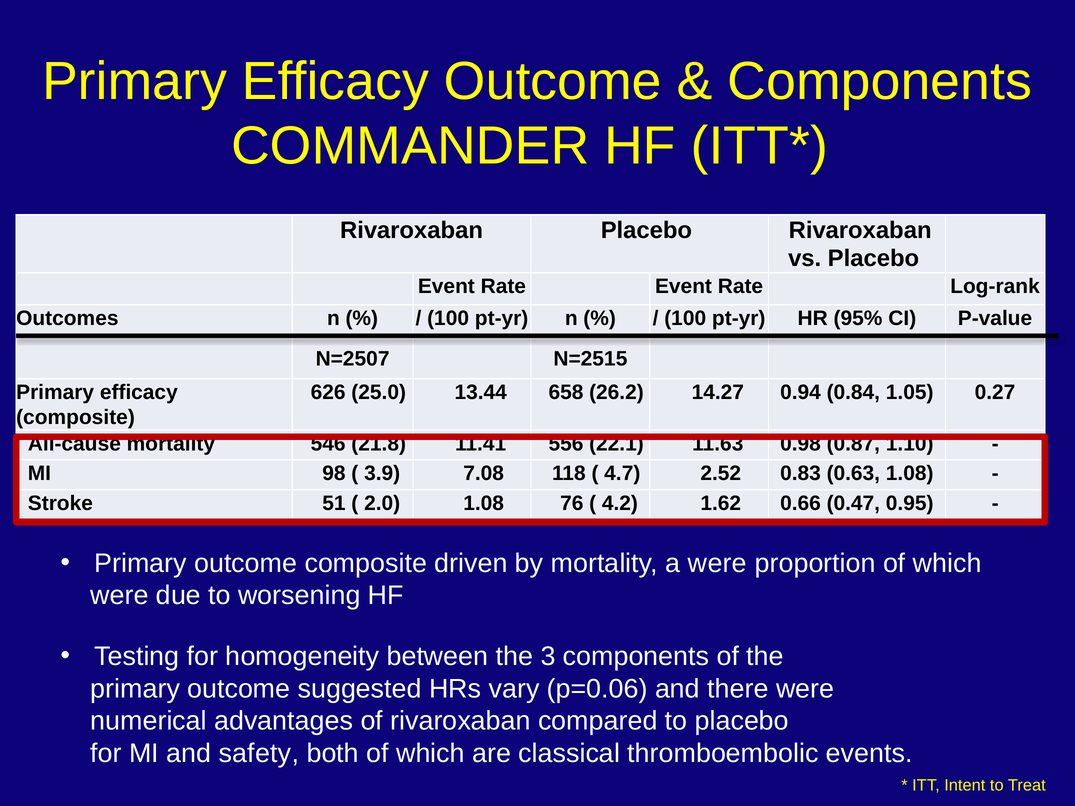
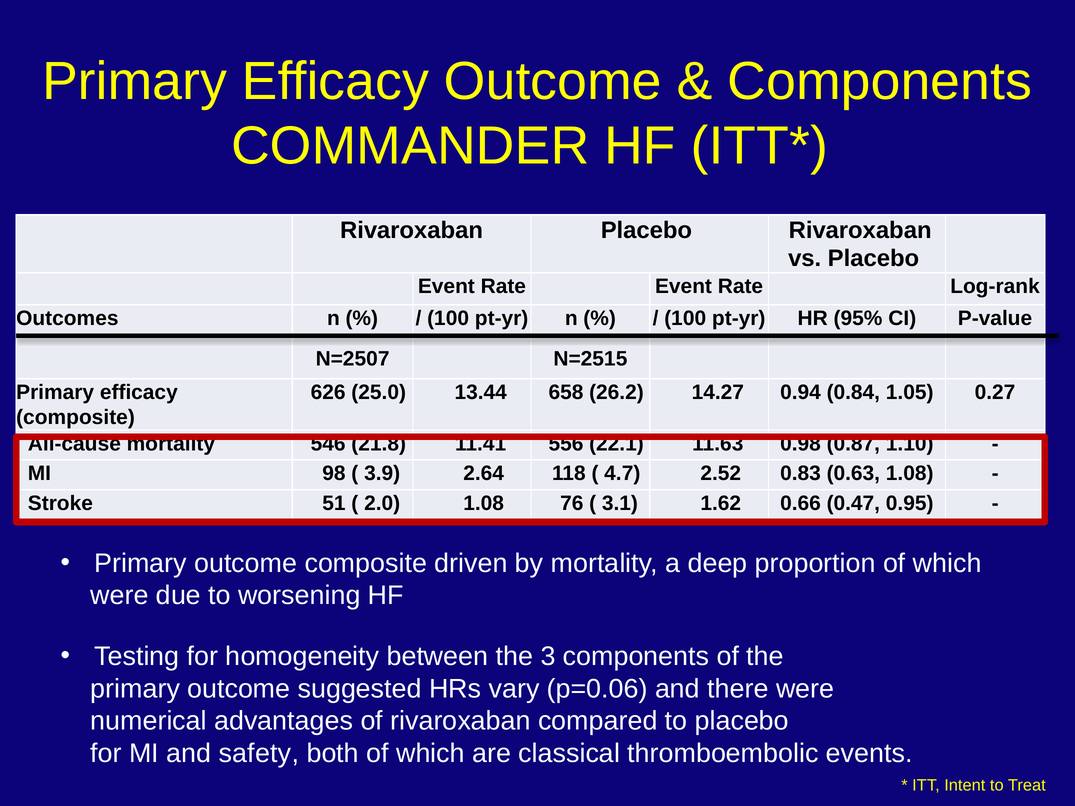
7.08: 7.08 -> 2.64
4.2: 4.2 -> 3.1
a were: were -> deep
